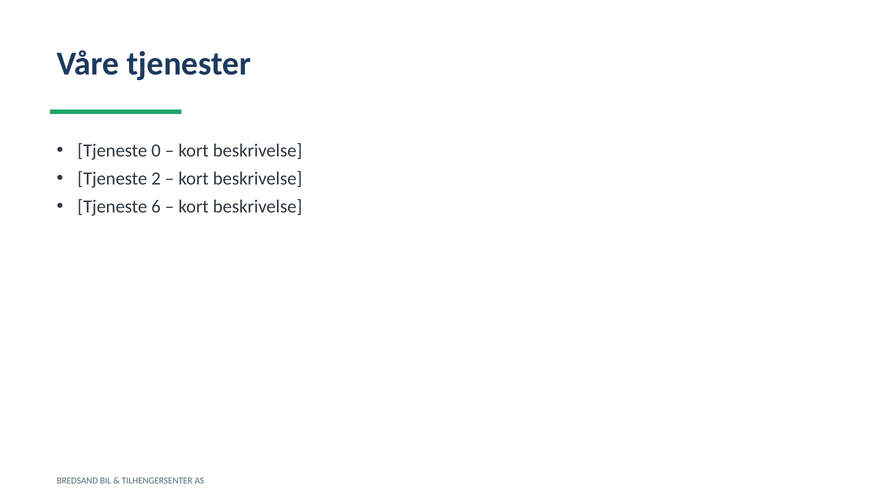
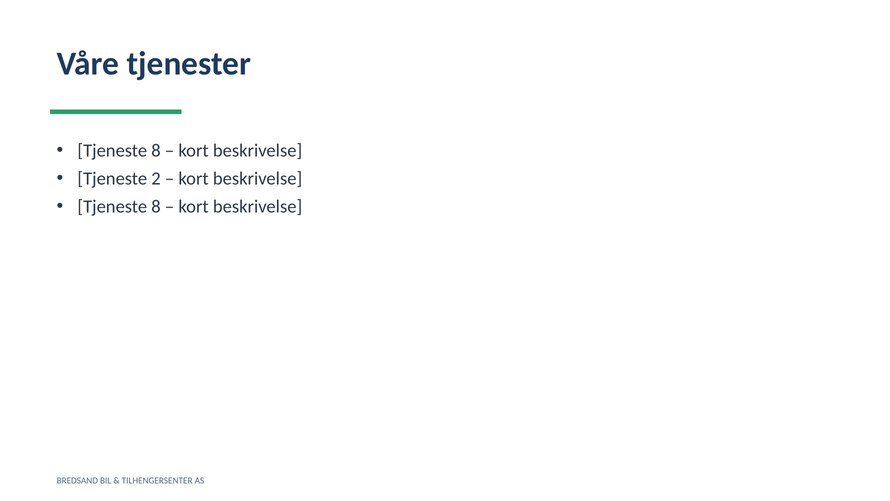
0 at (156, 151): 0 -> 8
6 at (156, 206): 6 -> 8
